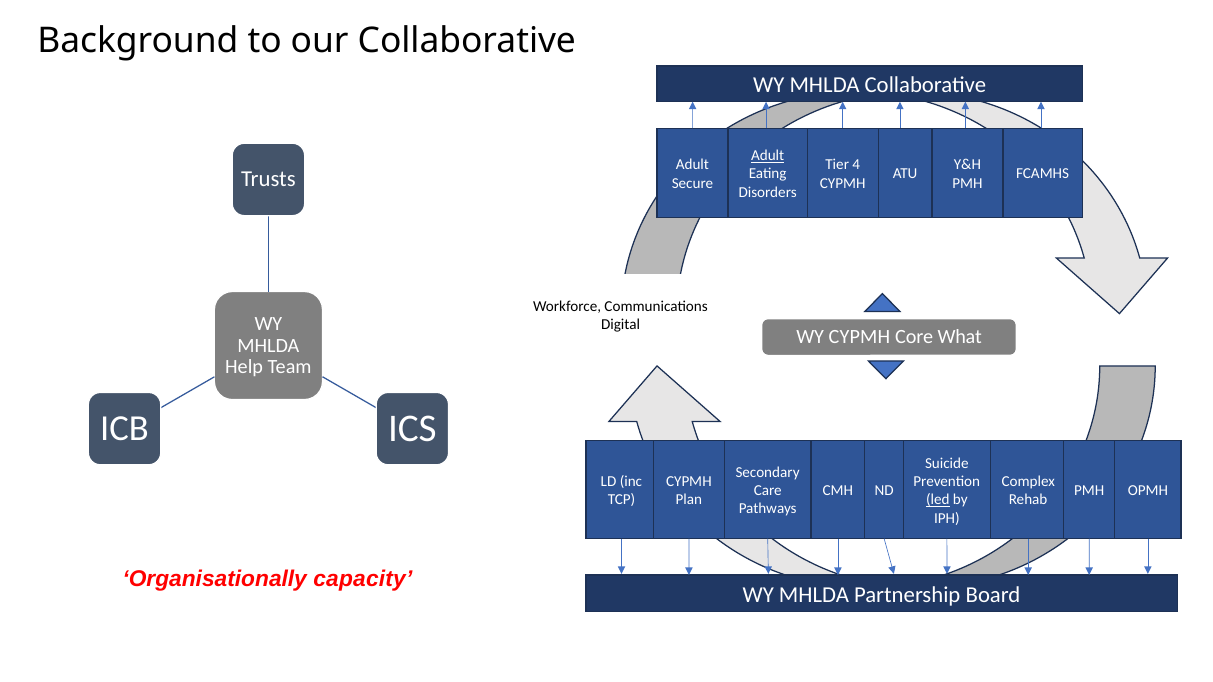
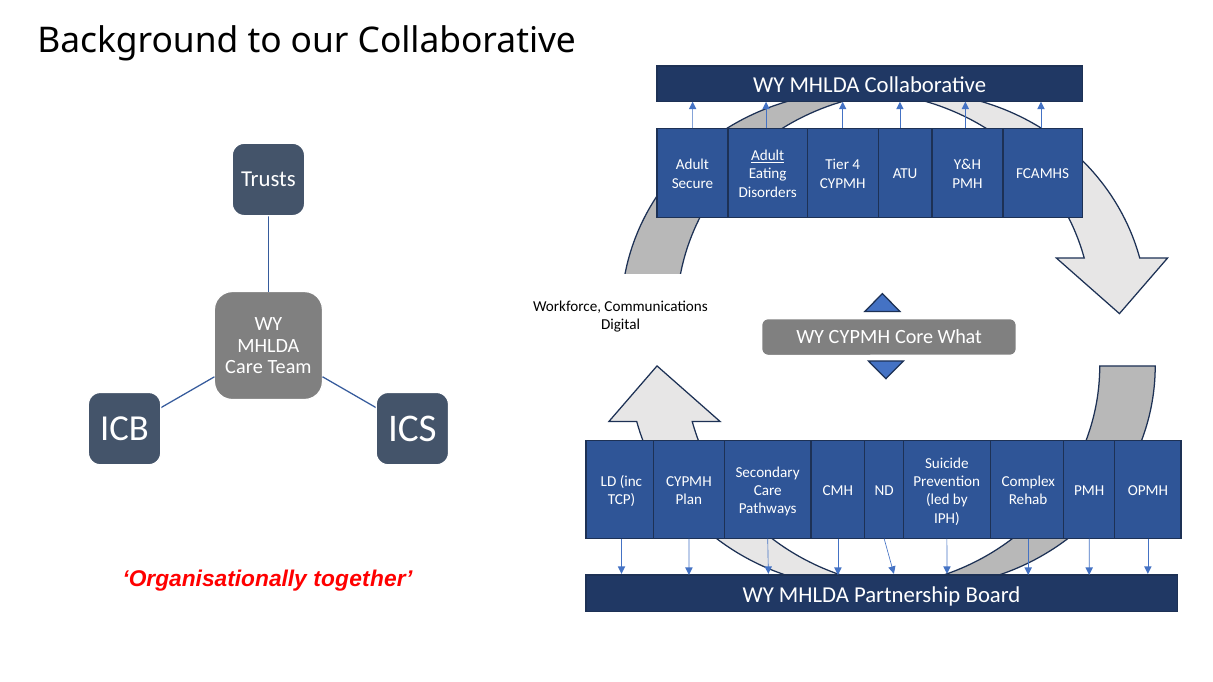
Help at (244, 367): Help -> Care
led underline: present -> none
capacity: capacity -> together
